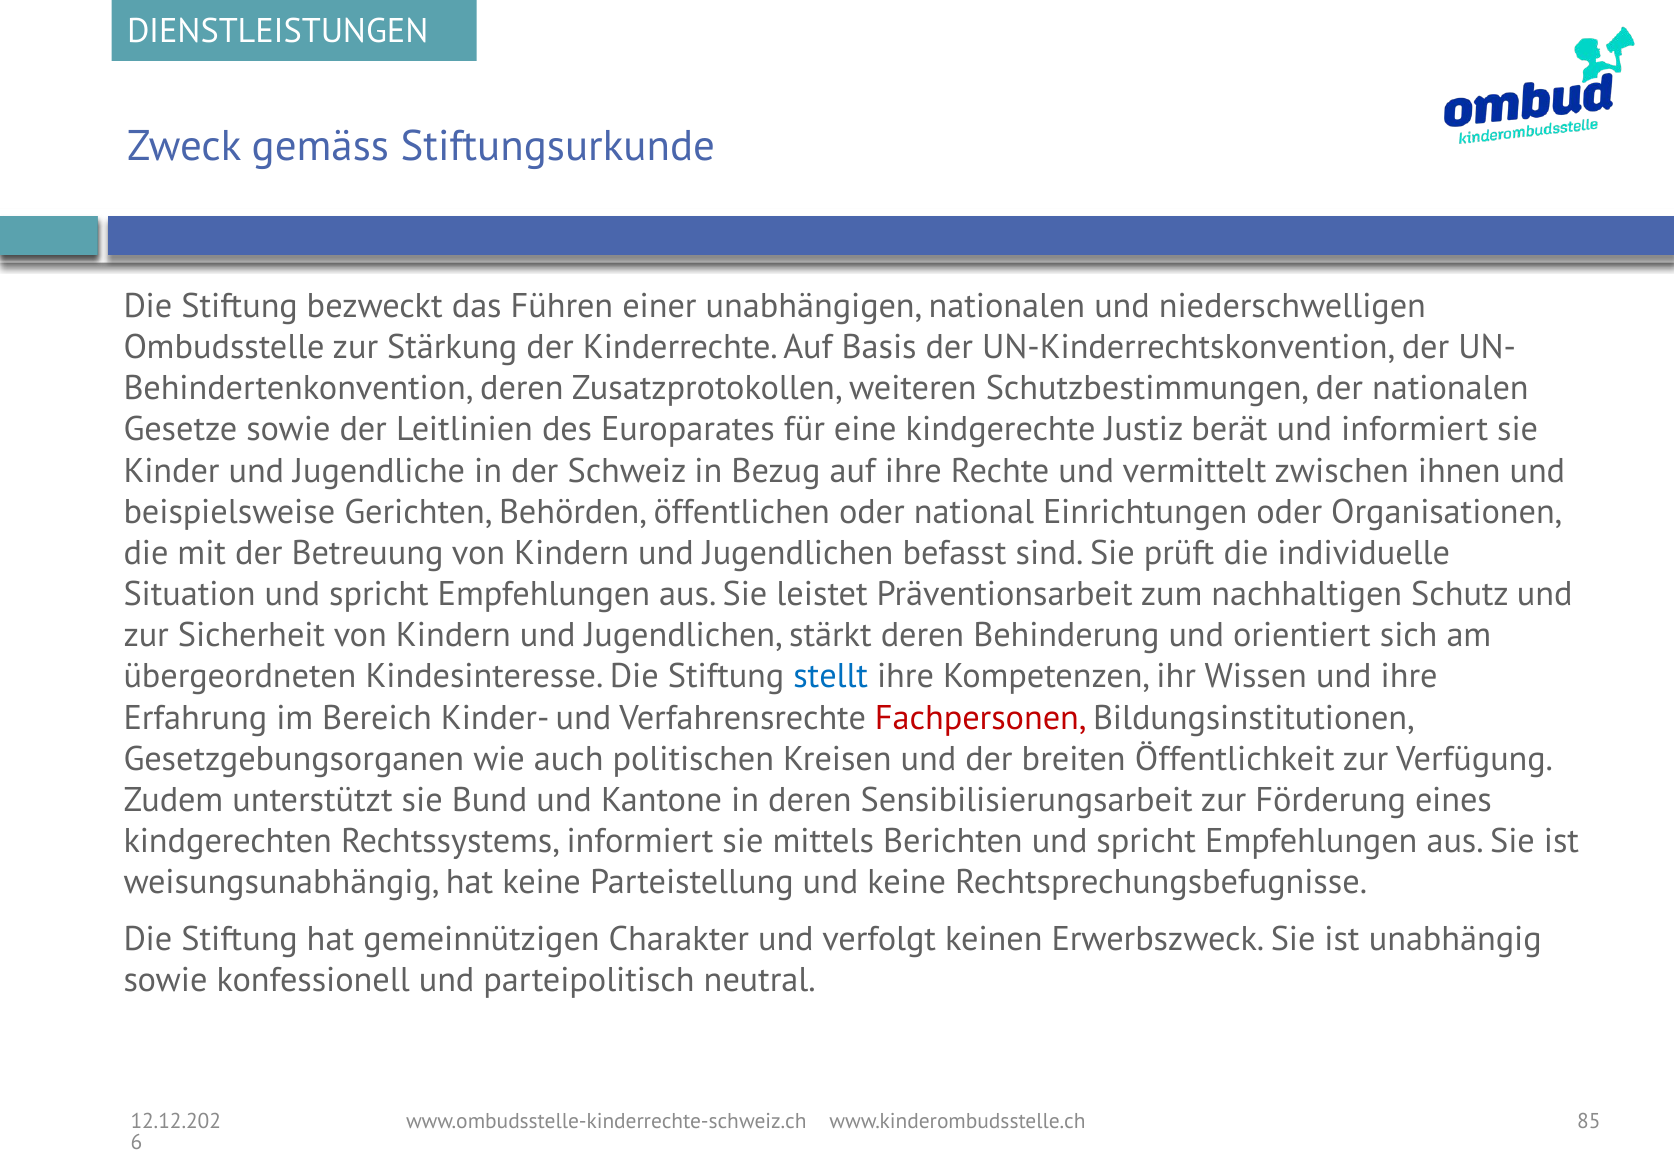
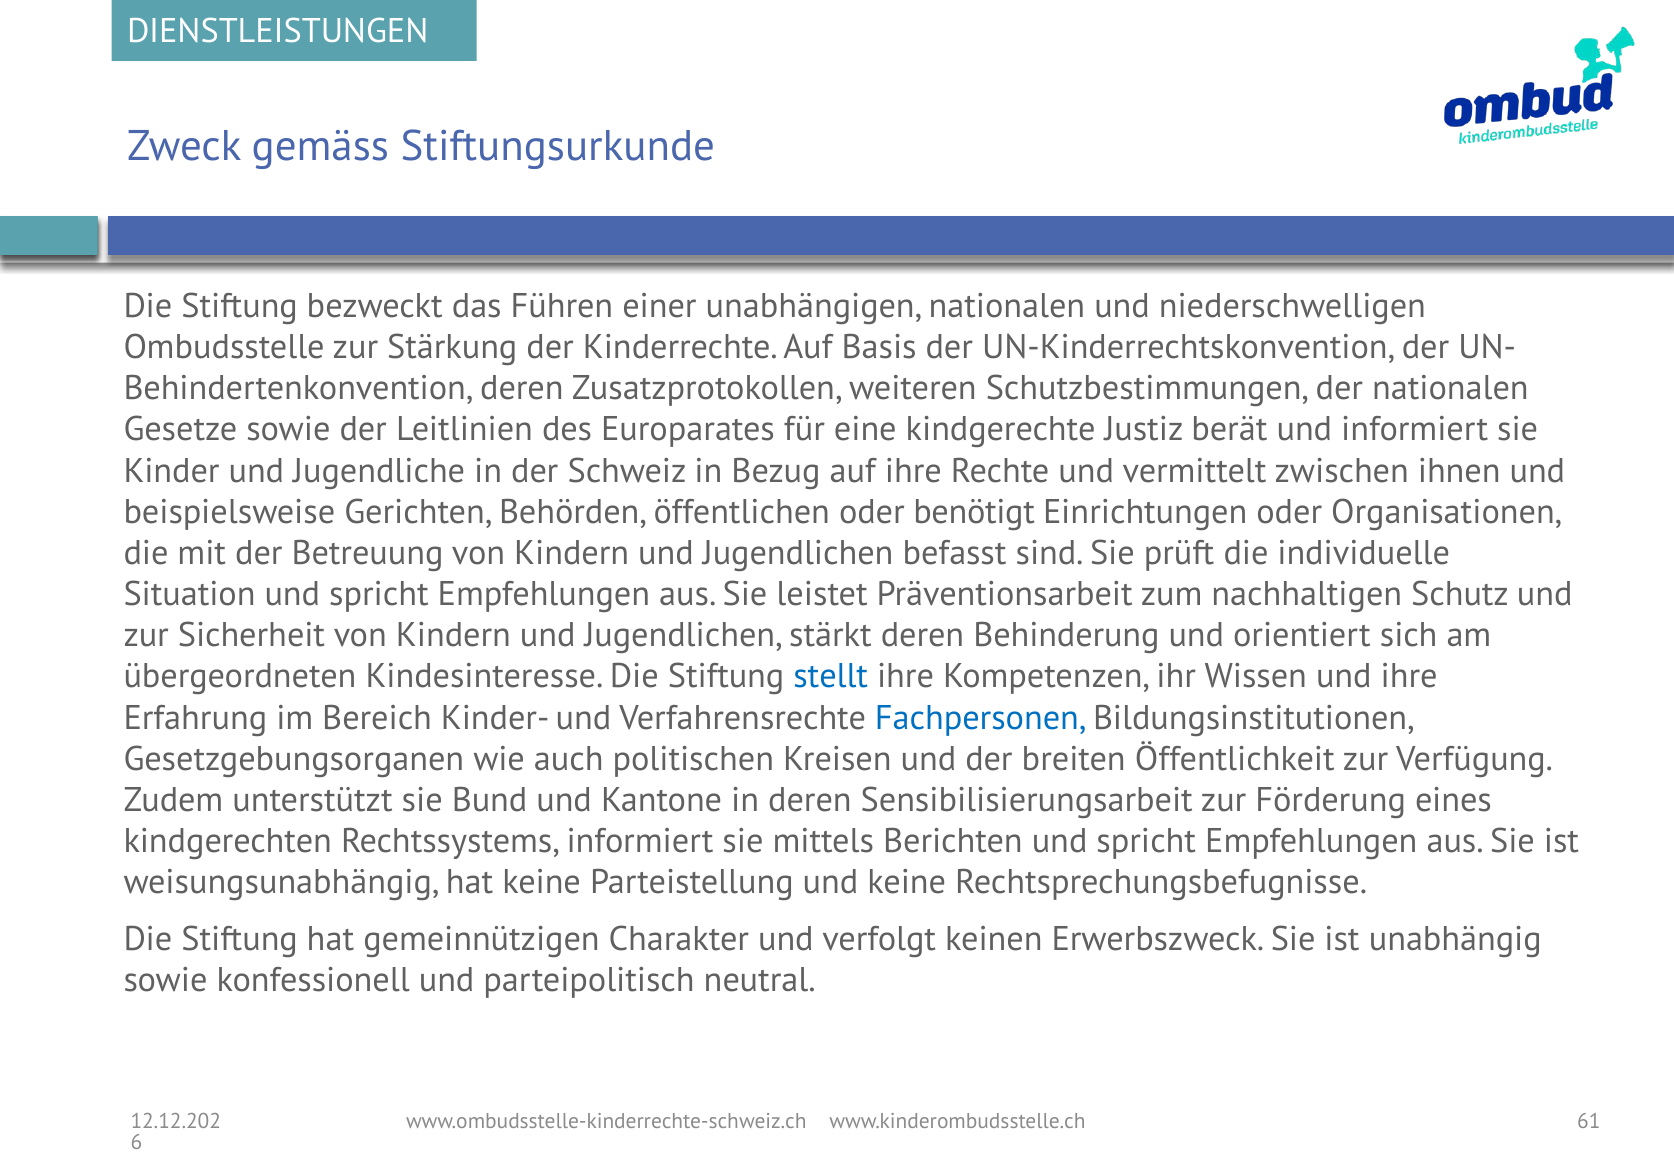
national: national -> benötigt
Fachpersonen colour: red -> blue
85: 85 -> 61
